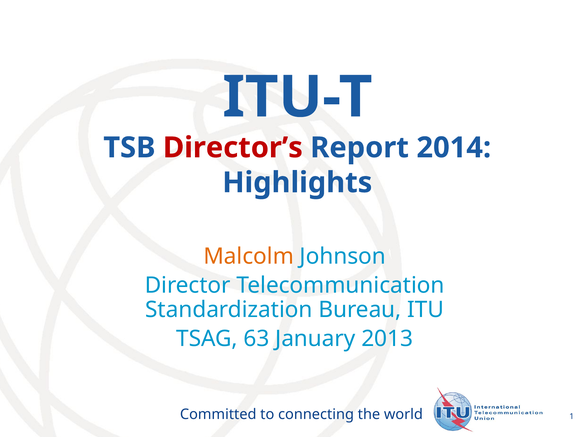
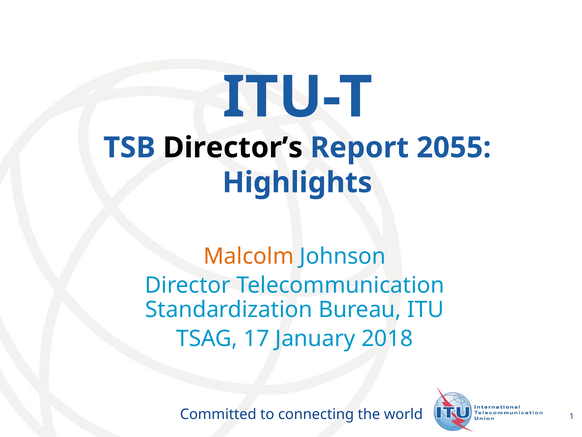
Director’s colour: red -> black
2014: 2014 -> 2055
63: 63 -> 17
2013: 2013 -> 2018
